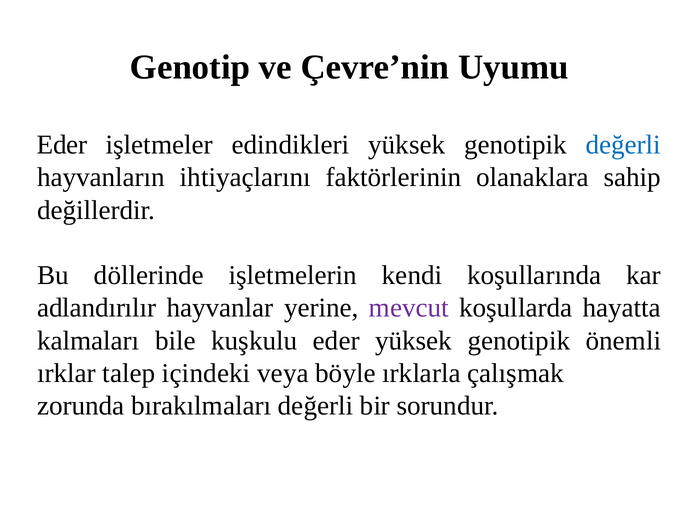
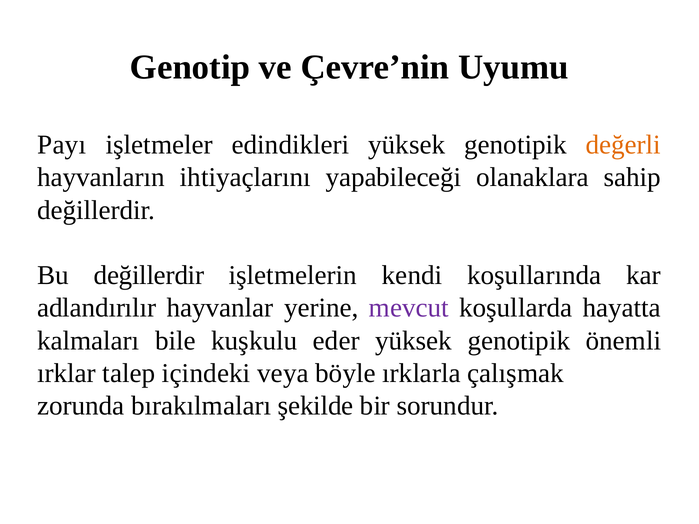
Eder at (62, 145): Eder -> Payı
değerli at (623, 145) colour: blue -> orange
faktörlerinin: faktörlerinin -> yapabileceği
Bu döllerinde: döllerinde -> değillerdir
bırakılmaları değerli: değerli -> şekilde
